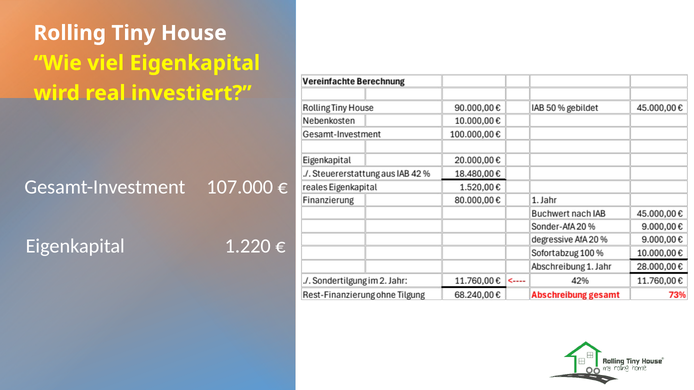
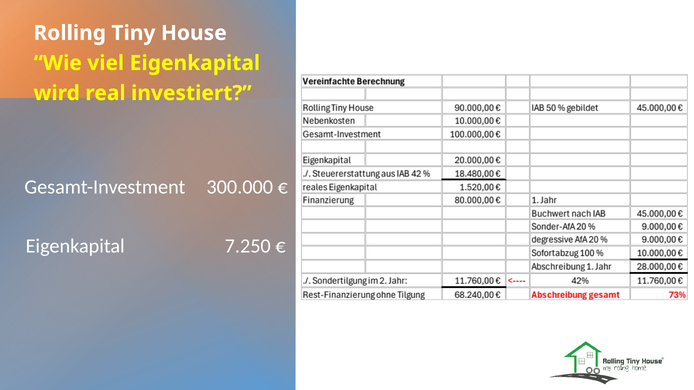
107.000: 107.000 -> 300.000
1.220: 1.220 -> 7.250
